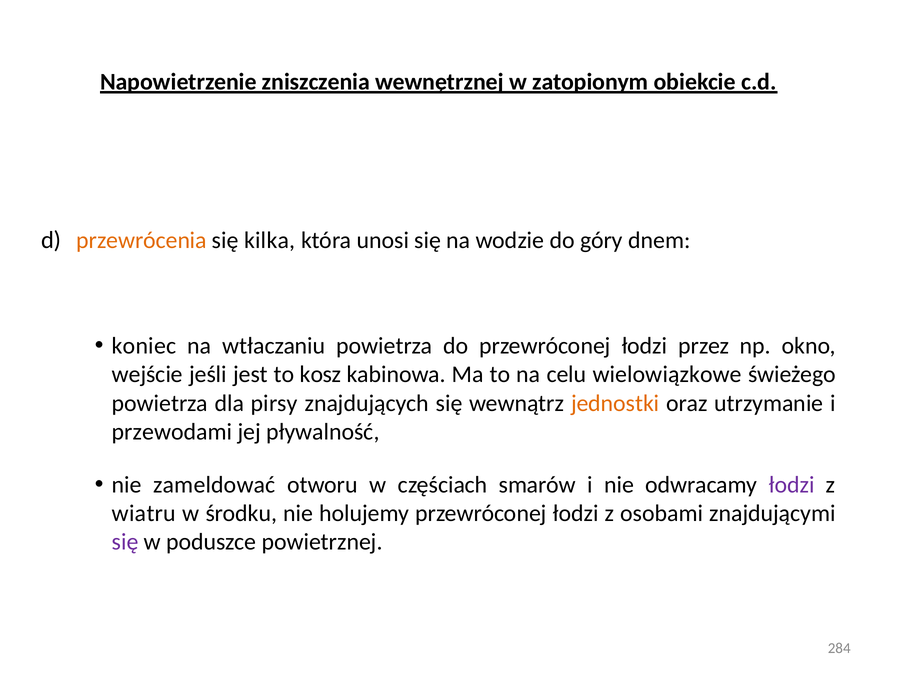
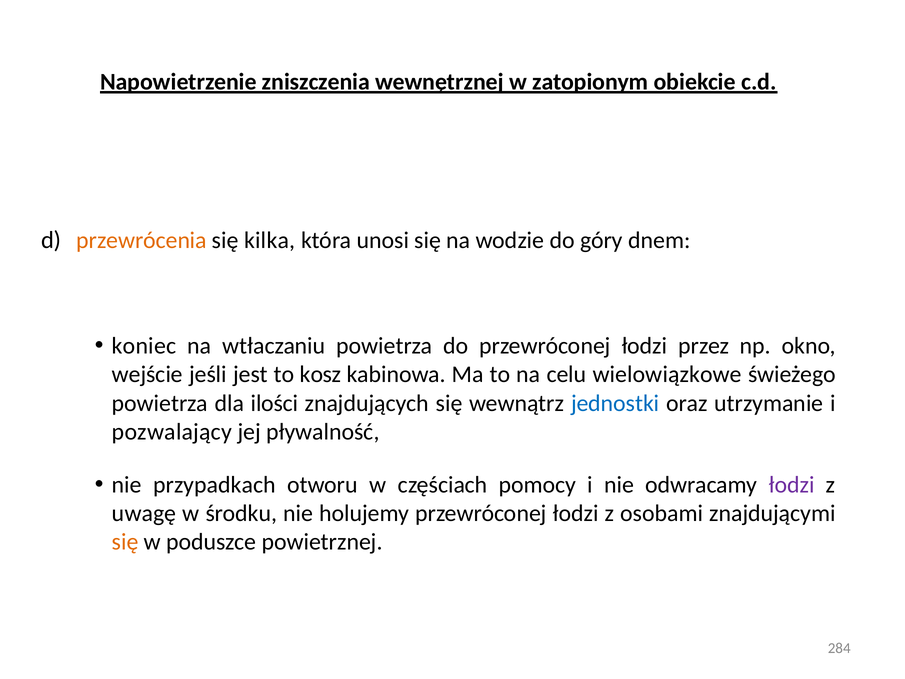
pirsy: pirsy -> ilości
jednostki colour: orange -> blue
przewodami: przewodami -> pozwalający
zameldować: zameldować -> przypadkach
smarów: smarów -> pomocy
wiatru: wiatru -> uwagę
się at (125, 542) colour: purple -> orange
